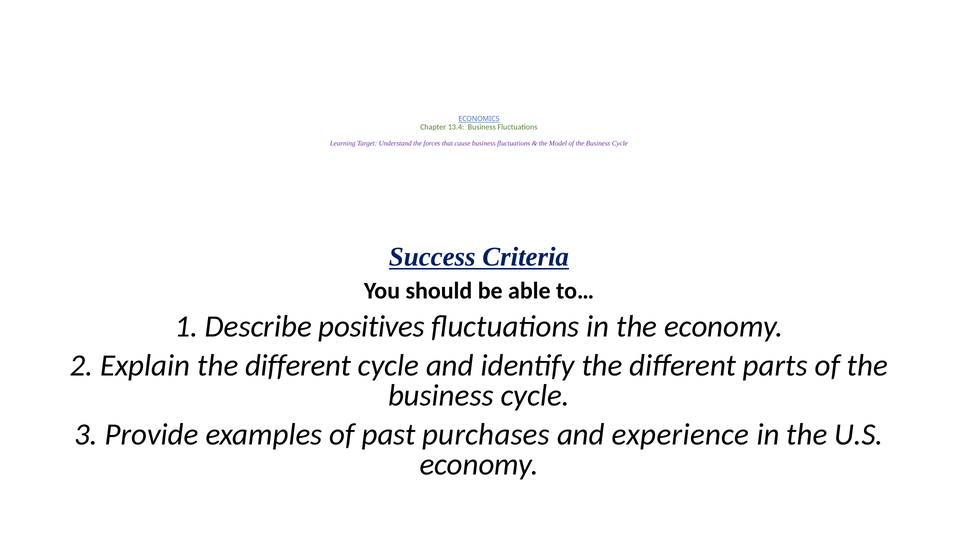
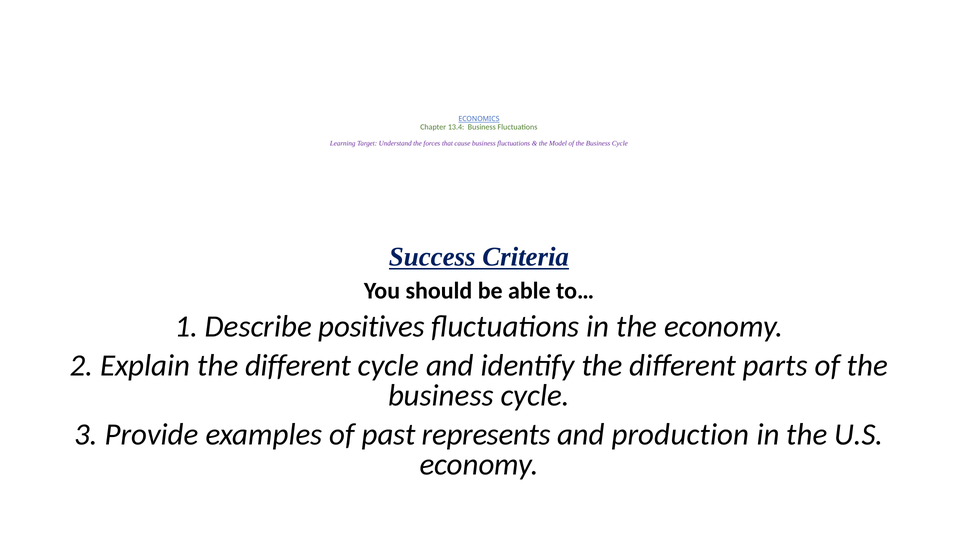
purchases: purchases -> represents
experience: experience -> production
